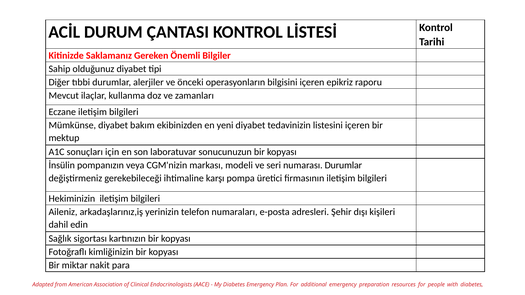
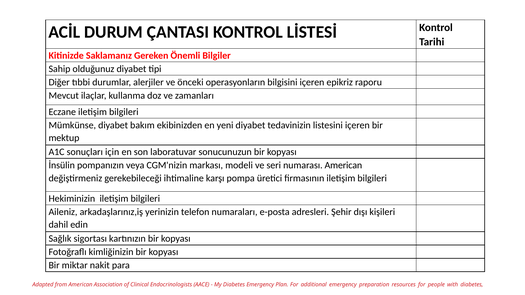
numarası Durumlar: Durumlar -> American
